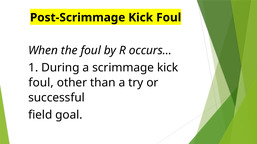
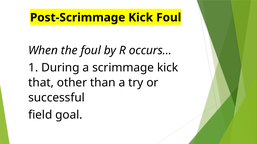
foul at (41, 83): foul -> that
